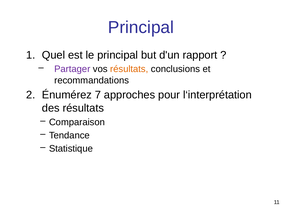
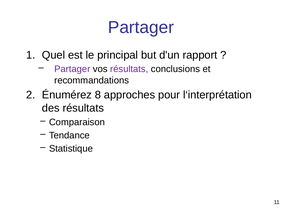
Principal at (141, 27): Principal -> Partager
résultats at (129, 69) colour: orange -> purple
7: 7 -> 8
